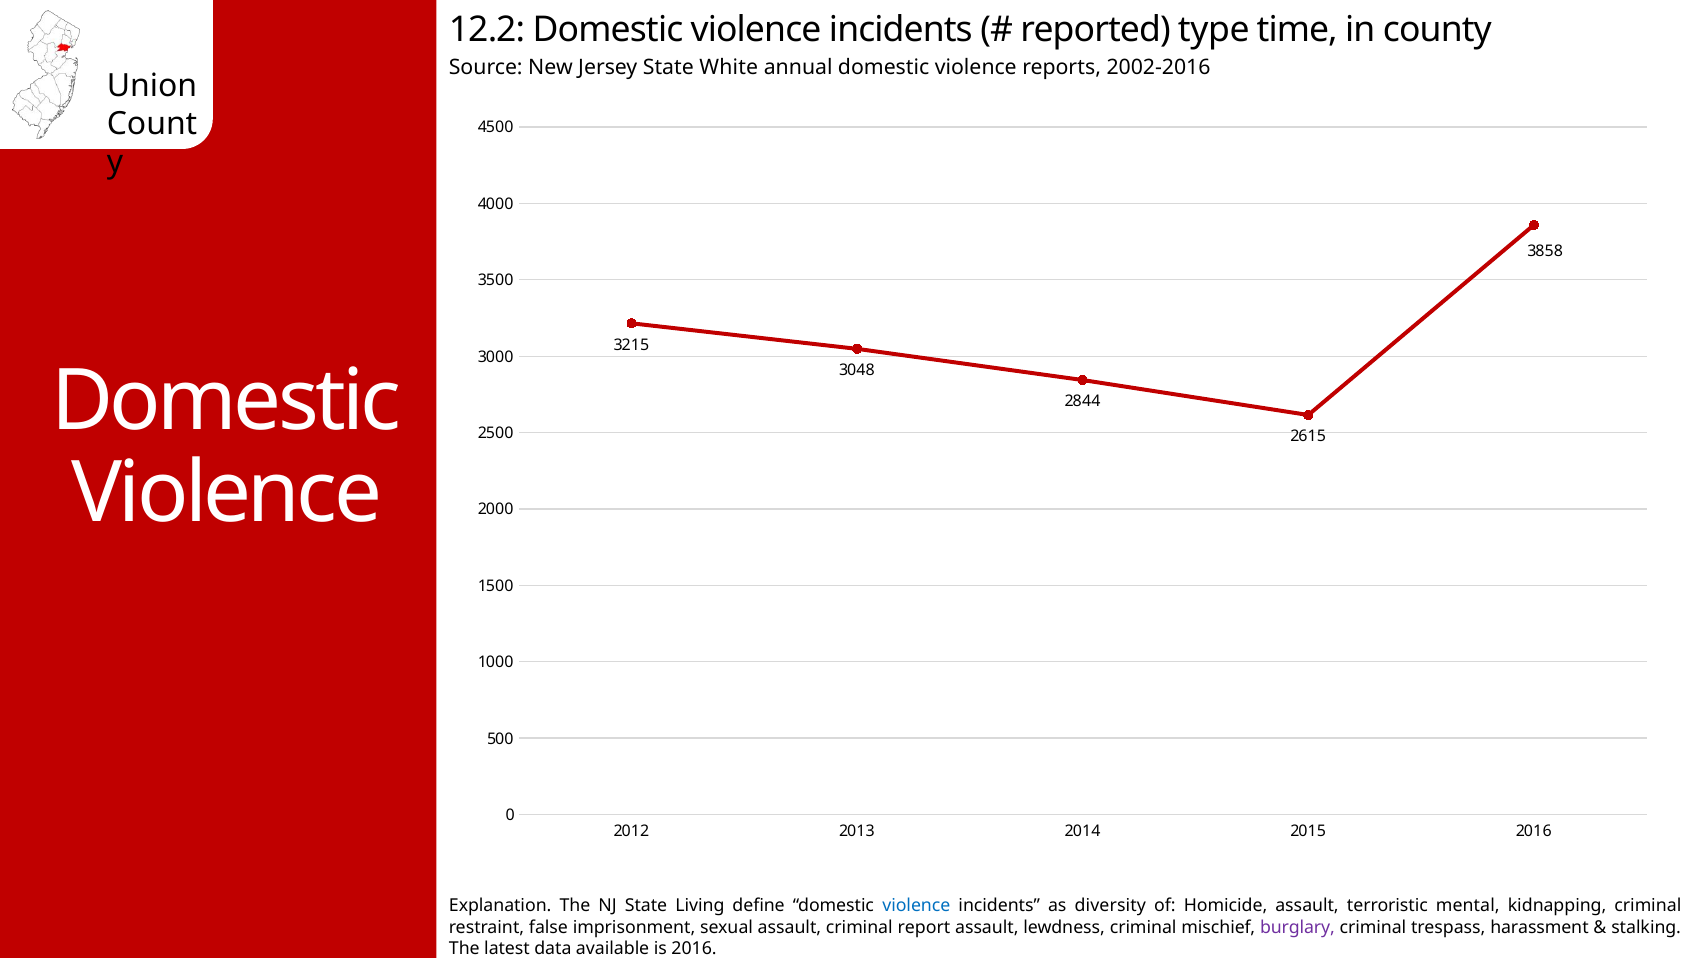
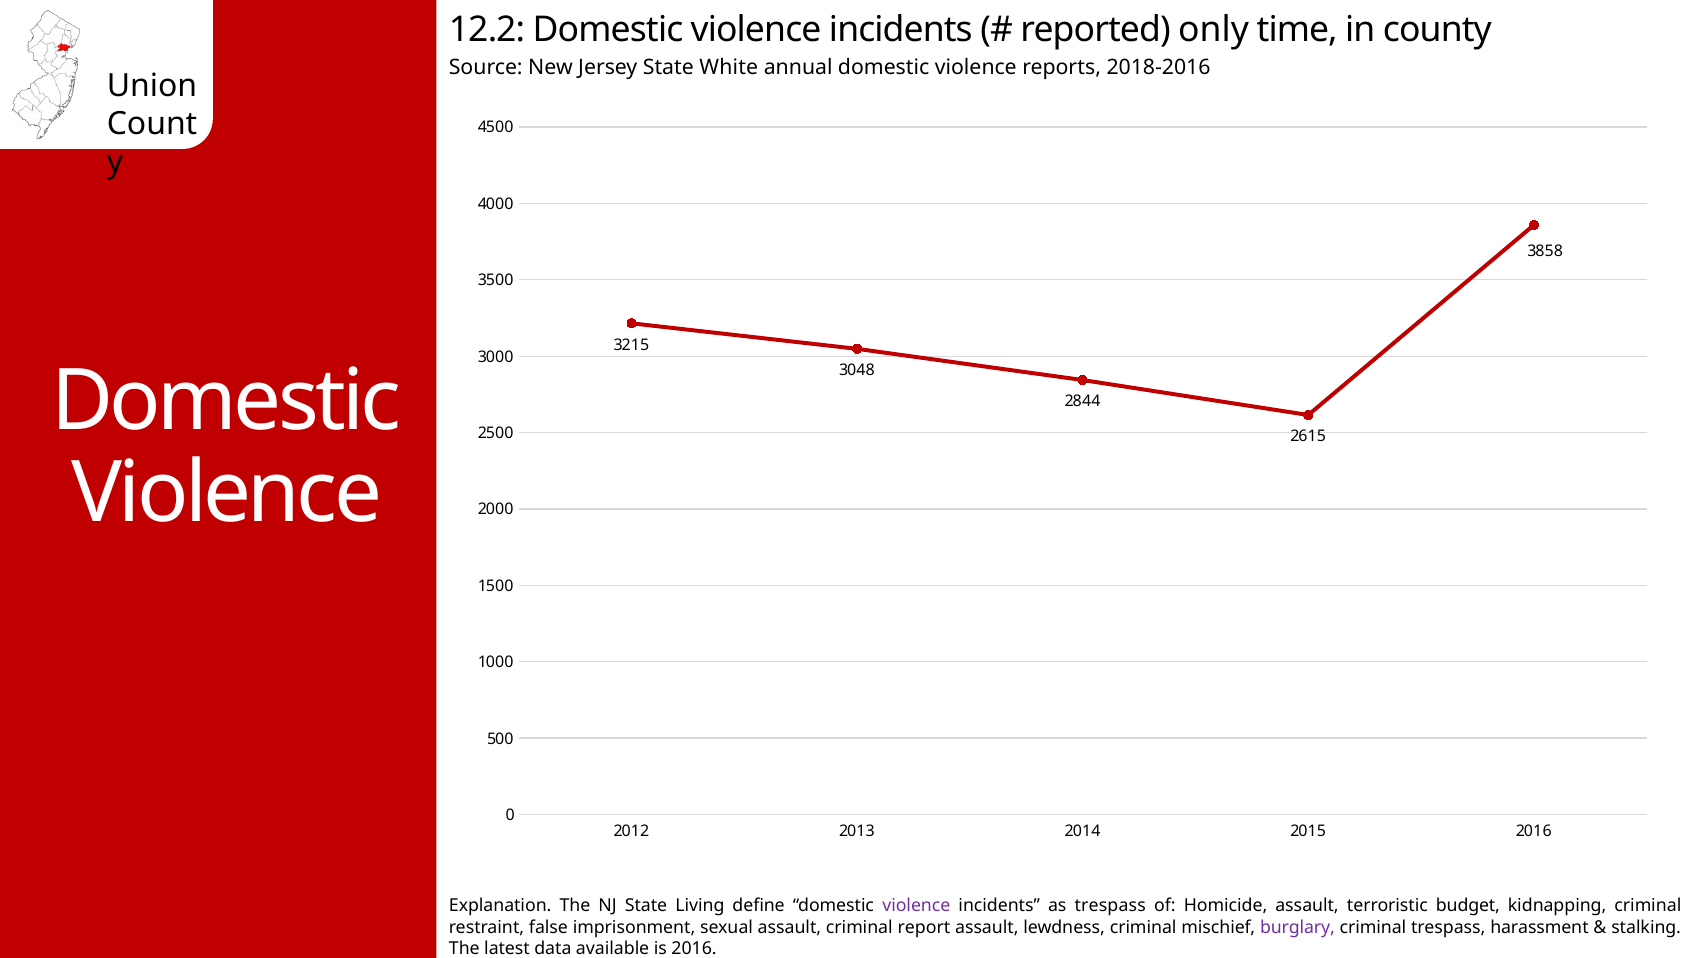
type: type -> only
2002-2016: 2002-2016 -> 2018-2016
violence at (916, 906) colour: blue -> purple
as diversity: diversity -> trespass
mental: mental -> budget
